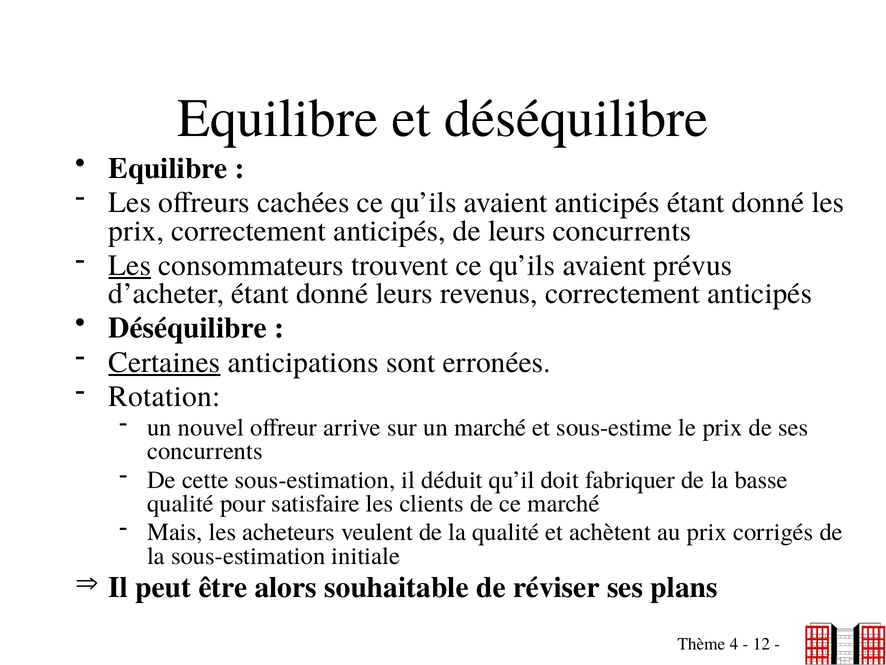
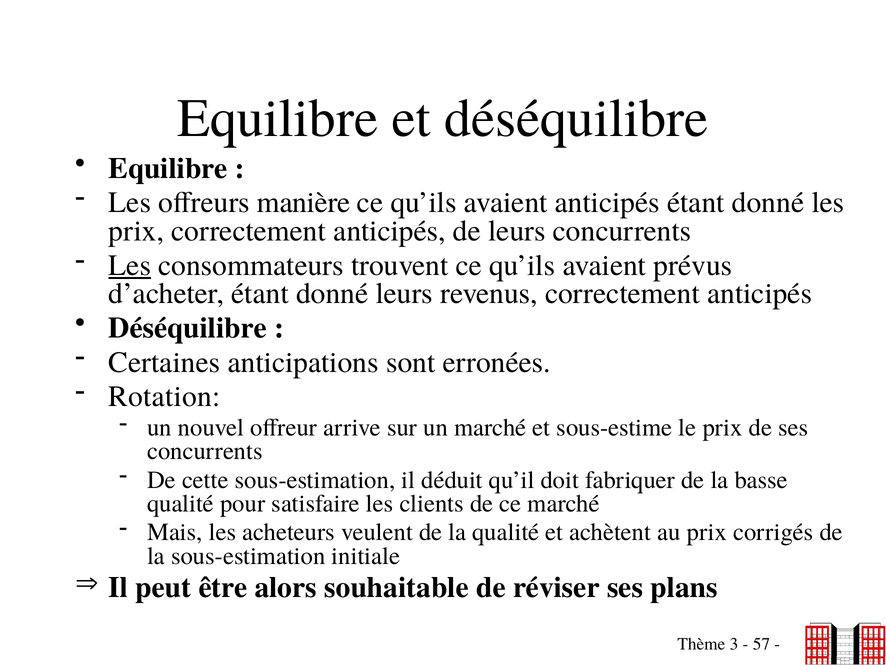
cachées: cachées -> manière
Certaines underline: present -> none
4: 4 -> 3
12: 12 -> 57
